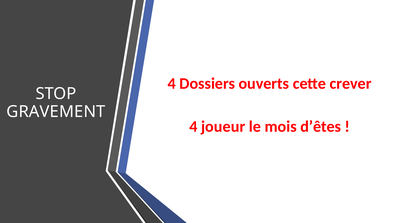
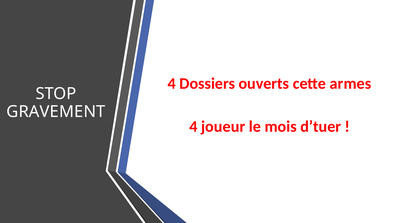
crever: crever -> armes
d’êtes: d’êtes -> d’tuer
